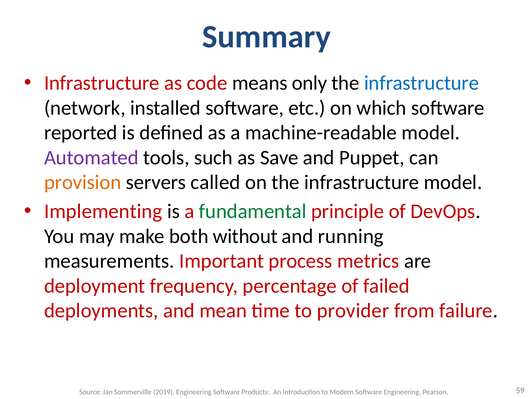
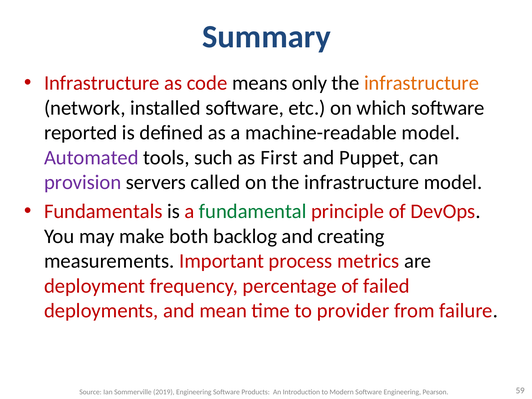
infrastructure at (422, 83) colour: blue -> orange
Save: Save -> First
provision colour: orange -> purple
Implementing: Implementing -> Fundamentals
without: without -> backlog
running: running -> creating
